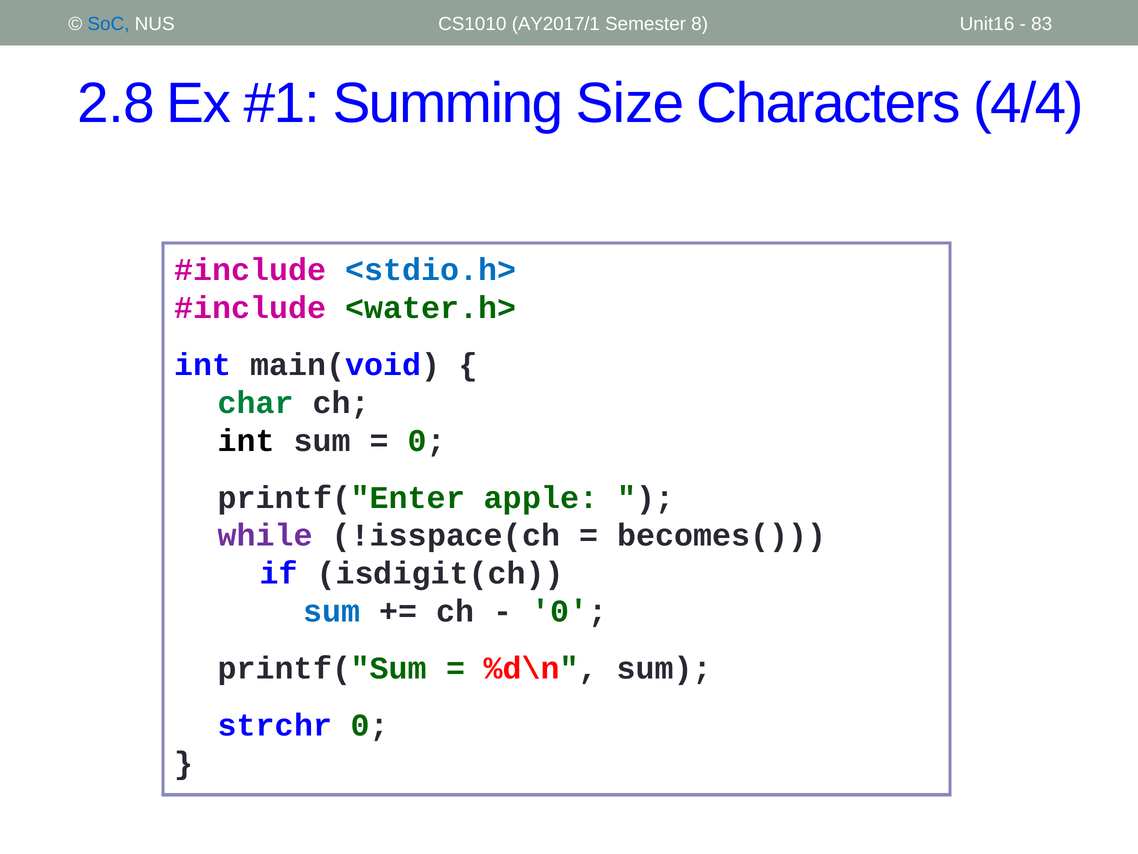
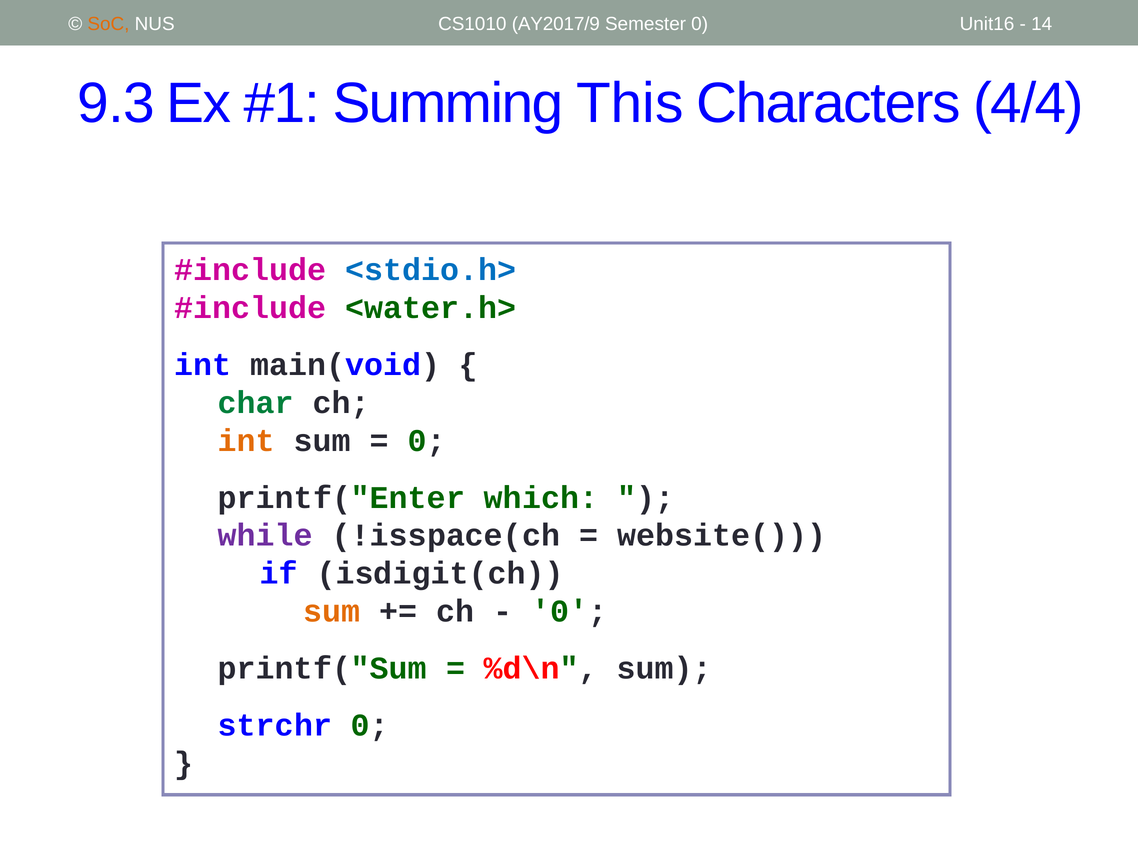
SoC colour: blue -> orange
AY2017/1: AY2017/1 -> AY2017/9
Semester 8: 8 -> 0
83: 83 -> 14
2.8: 2.8 -> 9.3
Size: Size -> This
int at (246, 440) colour: black -> orange
apple: apple -> which
becomes(: becomes( -> website(
sum at (332, 611) colour: blue -> orange
